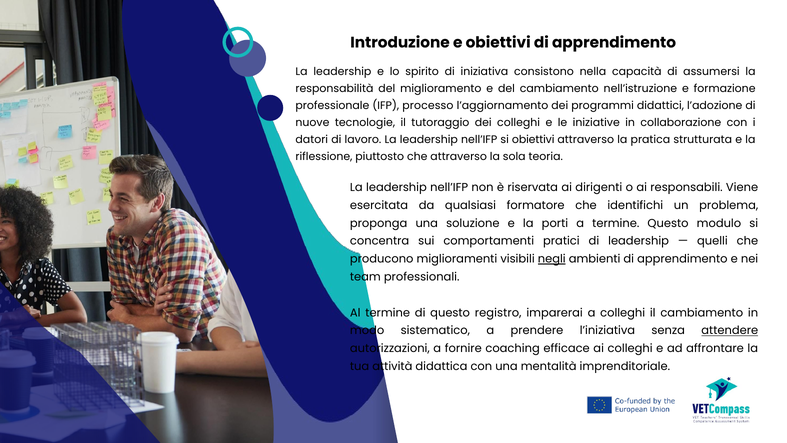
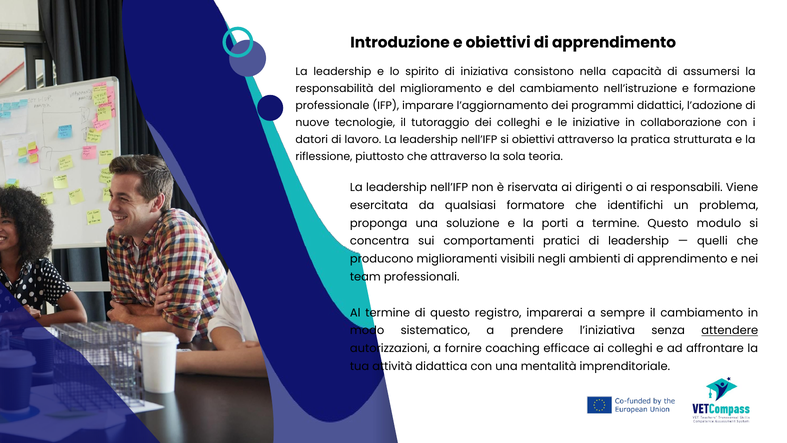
processo: processo -> imparare
negli underline: present -> none
a colleghi: colleghi -> sempre
